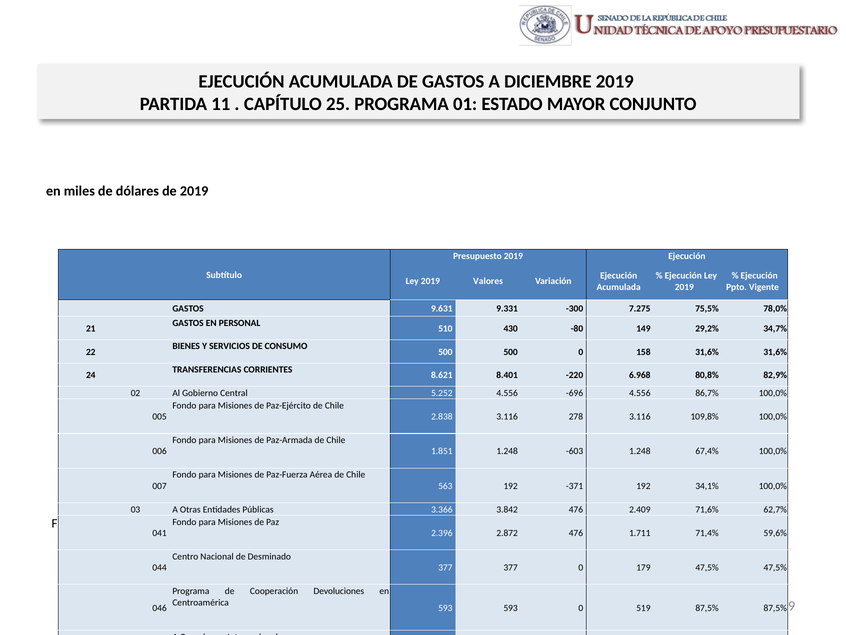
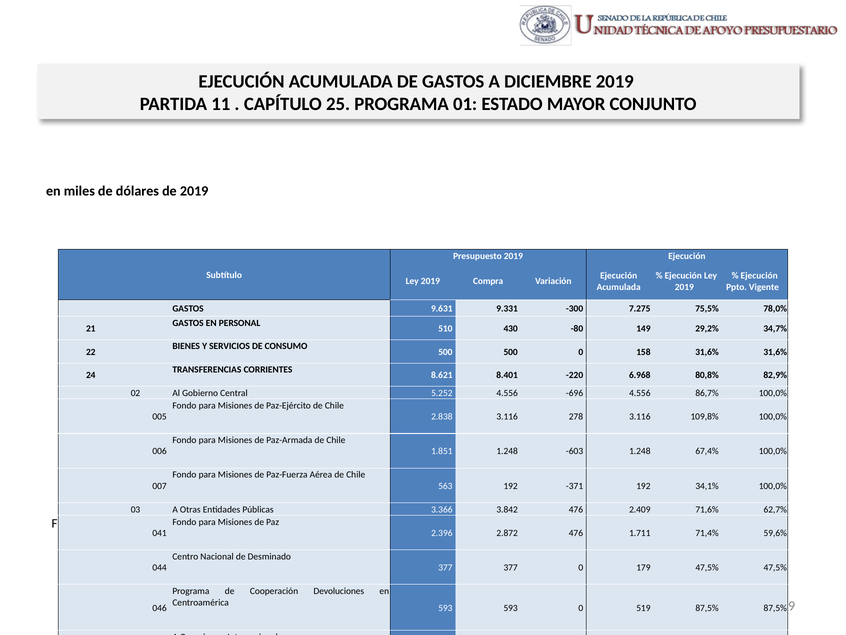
Valores: Valores -> Compra
